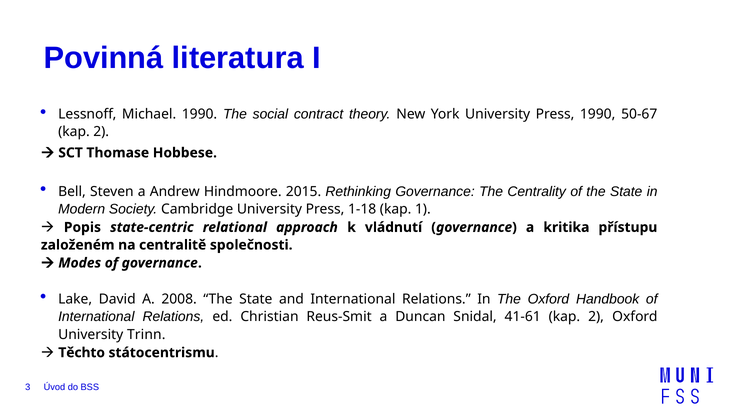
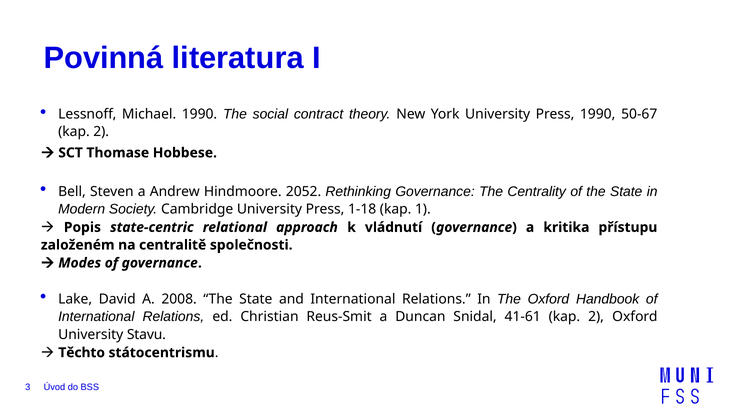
2015: 2015 -> 2052
Trinn: Trinn -> Stavu
